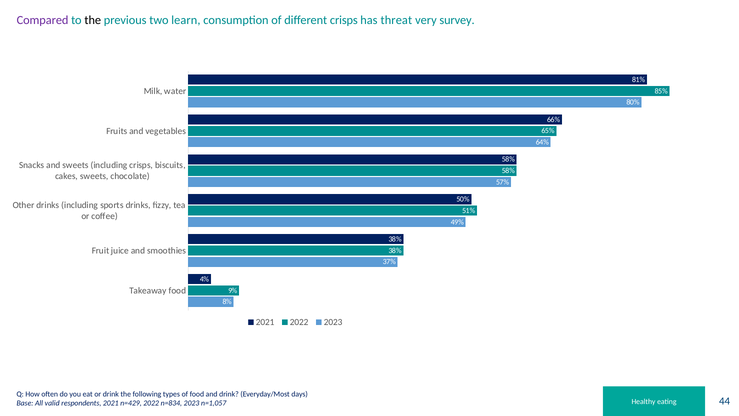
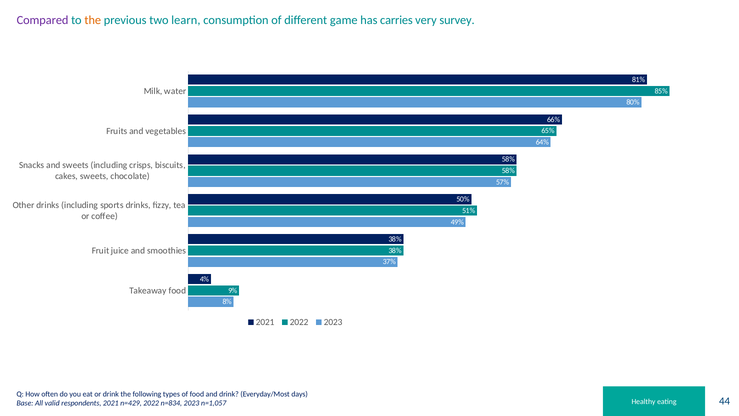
the at (93, 20) colour: black -> orange
different crisps: crisps -> game
threat: threat -> carries
